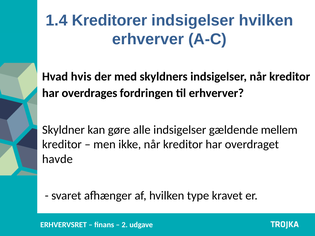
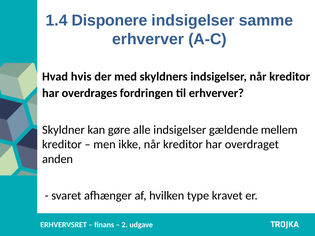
Kreditorer: Kreditorer -> Disponere
indsigelser hvilken: hvilken -> samme
havde: havde -> anden
